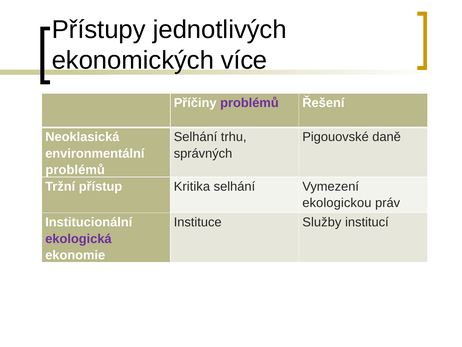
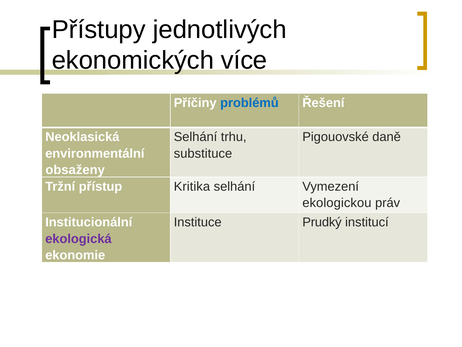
problémů at (249, 103) colour: purple -> blue
správných: správných -> substituce
problémů at (75, 170): problémů -> obsaženy
Služby: Služby -> Prudký
